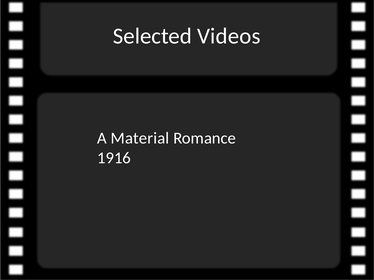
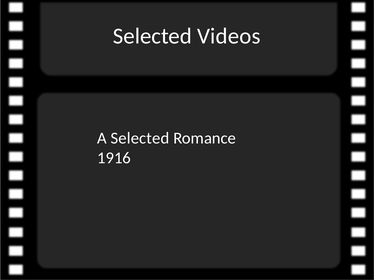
A Material: Material -> Selected
